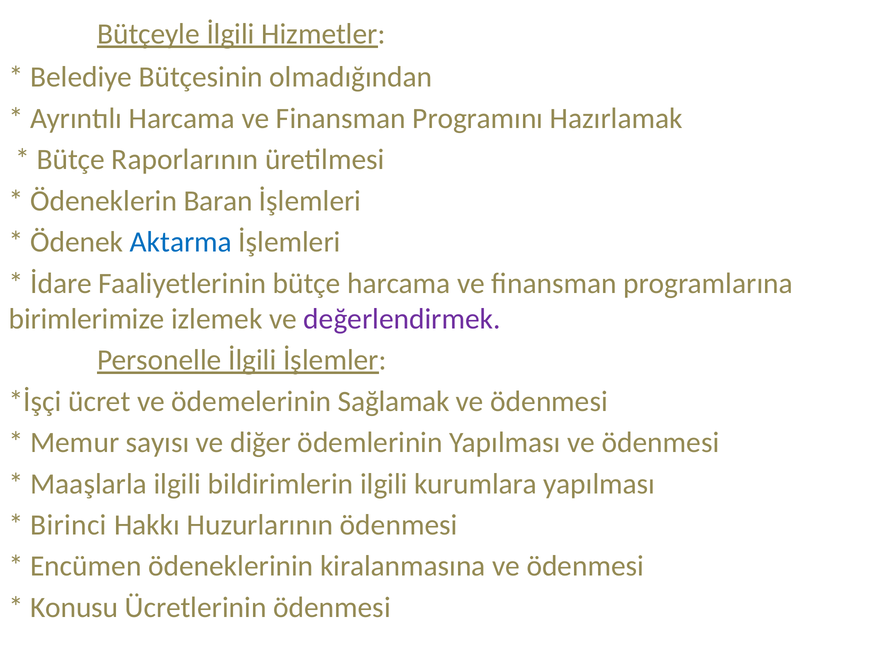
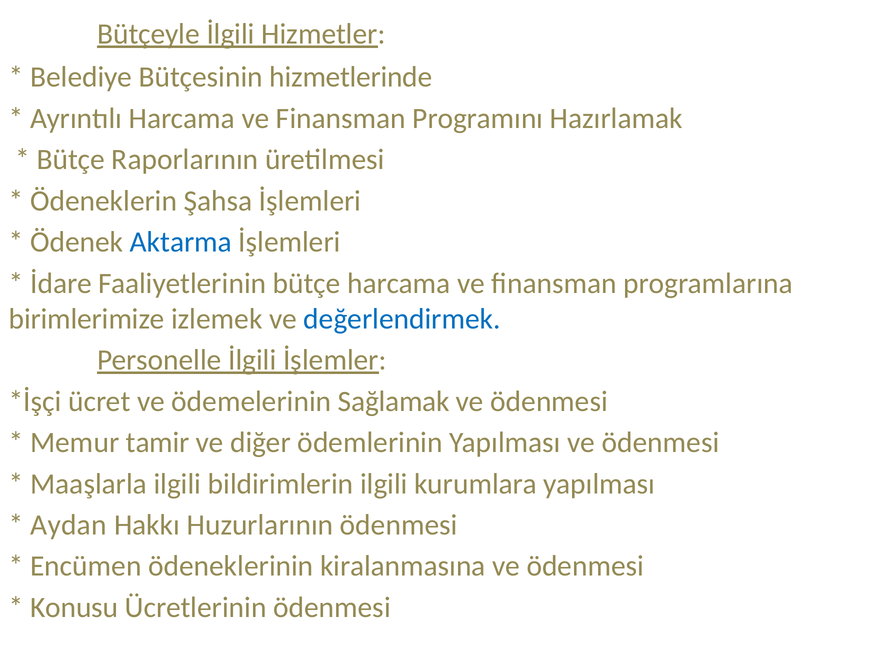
olmadığından: olmadığından -> hizmetlerinde
Baran: Baran -> Şahsa
değerlendirmek colour: purple -> blue
sayısı: sayısı -> tamir
Birinci: Birinci -> Aydan
